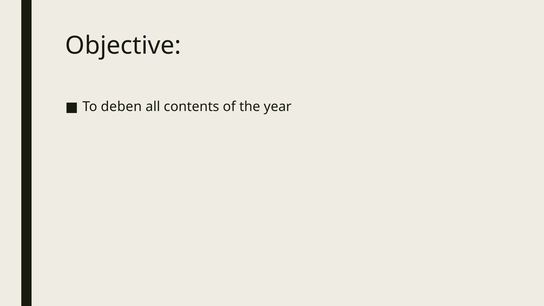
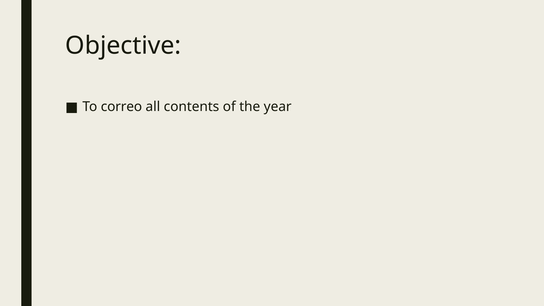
deben: deben -> correo
